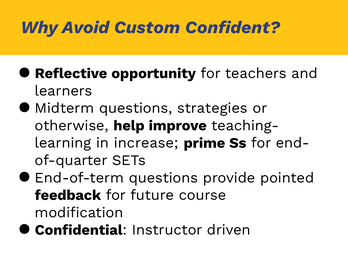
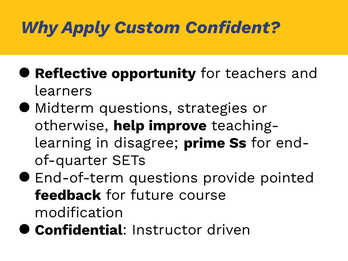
Avoid: Avoid -> Apply
increase: increase -> disagree
